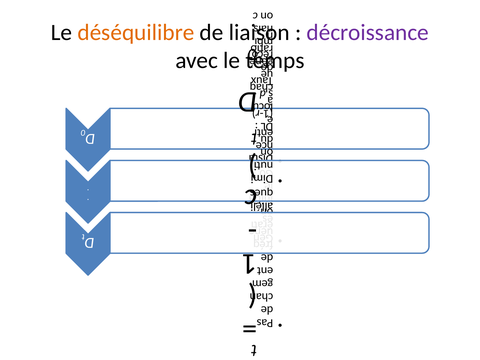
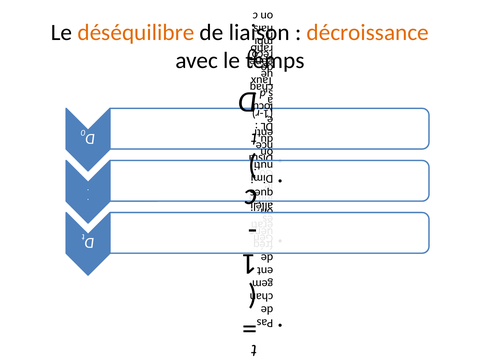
décroissance colour: purple -> orange
